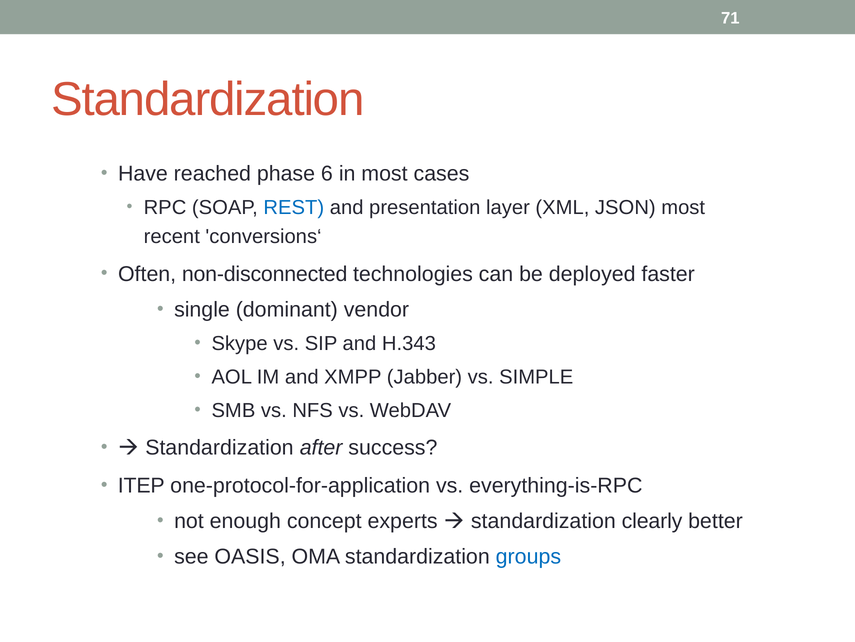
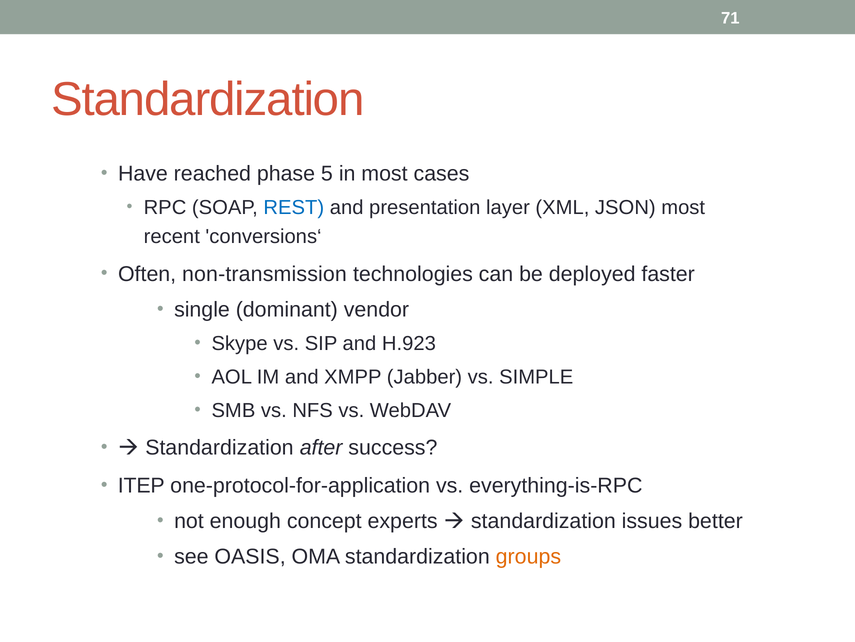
6: 6 -> 5
non-disconnected: non-disconnected -> non-transmission
H.343: H.343 -> H.923
clearly: clearly -> issues
groups colour: blue -> orange
